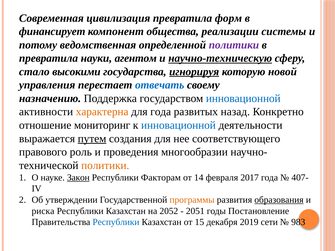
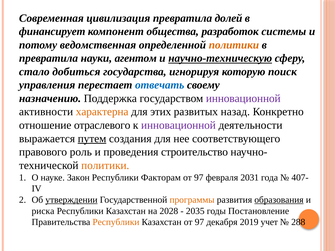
форм: форм -> долей
реализации: реализации -> разработок
политики at (234, 45) colour: purple -> orange
высокими: высокими -> добиться
игнорируя underline: present -> none
новой: новой -> поиск
инновационной at (243, 99) colour: blue -> purple
для года: года -> этих
мониторинг: мониторинг -> отраслевого
инновационной at (178, 125) colour: blue -> purple
многообразии: многообразии -> строительство
Закон underline: present -> none
14 at (199, 178): 14 -> 97
2017: 2017 -> 2031
утверждении underline: none -> present
2052: 2052 -> 2028
2051: 2051 -> 2035
Республики at (116, 222) colour: blue -> orange
Казахстан от 15: 15 -> 97
сети: сети -> учет
983: 983 -> 288
